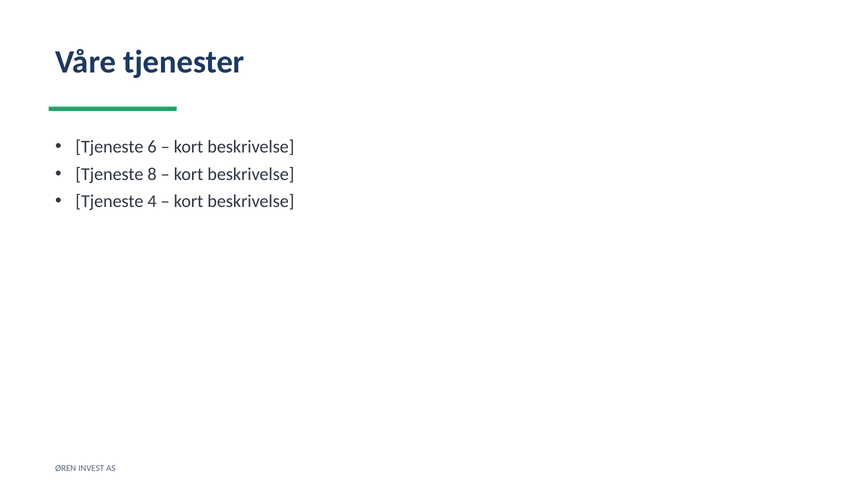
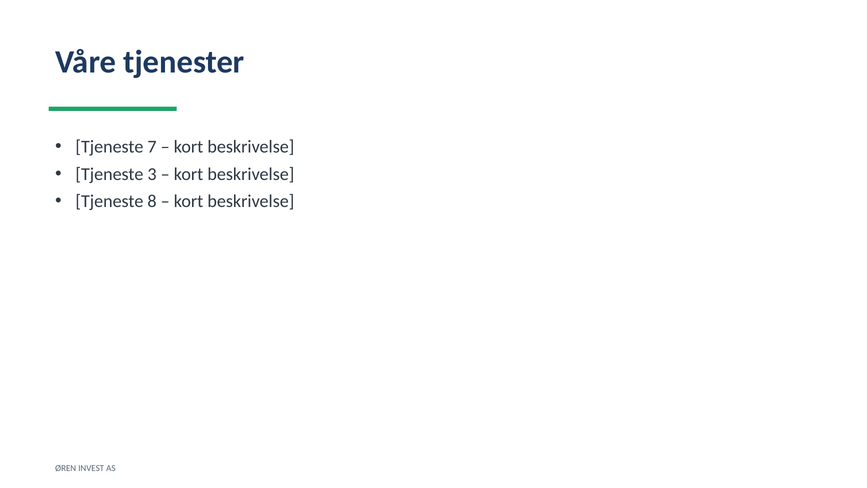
6: 6 -> 7
8: 8 -> 3
4: 4 -> 8
